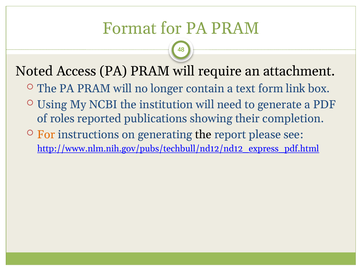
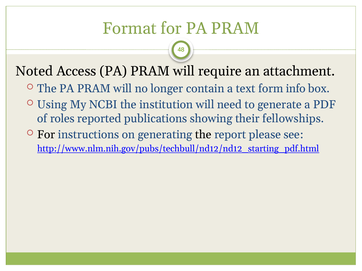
link: link -> info
completion: completion -> fellowships
For at (46, 135) colour: orange -> black
http://www.nlm.nih.gov/pubs/techbull/nd12/nd12_express_pdf.html: http://www.nlm.nih.gov/pubs/techbull/nd12/nd12_express_pdf.html -> http://www.nlm.nih.gov/pubs/techbull/nd12/nd12_starting_pdf.html
